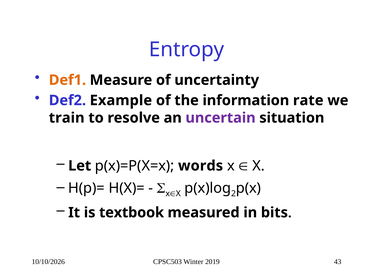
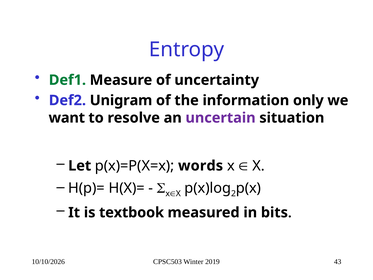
Def1 colour: orange -> green
Example: Example -> Unigram
rate: rate -> only
train: train -> want
